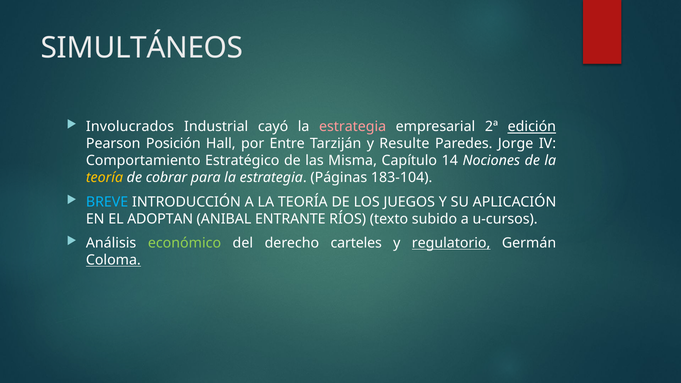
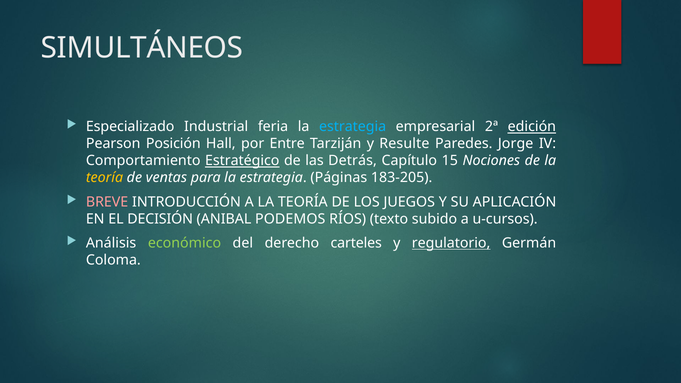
Involucrados: Involucrados -> Especializado
cayó: cayó -> feria
estrategia at (353, 127) colour: pink -> light blue
Estratégico underline: none -> present
Misma: Misma -> Detrás
14: 14 -> 15
cobrar: cobrar -> ventas
183-104: 183-104 -> 183-205
BREVE colour: light blue -> pink
ADOPTAN: ADOPTAN -> DECISIÓN
ENTRANTE: ENTRANTE -> PODEMOS
Coloma underline: present -> none
